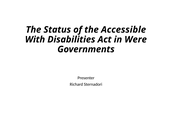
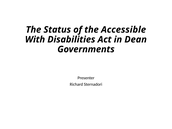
Were: Were -> Dean
